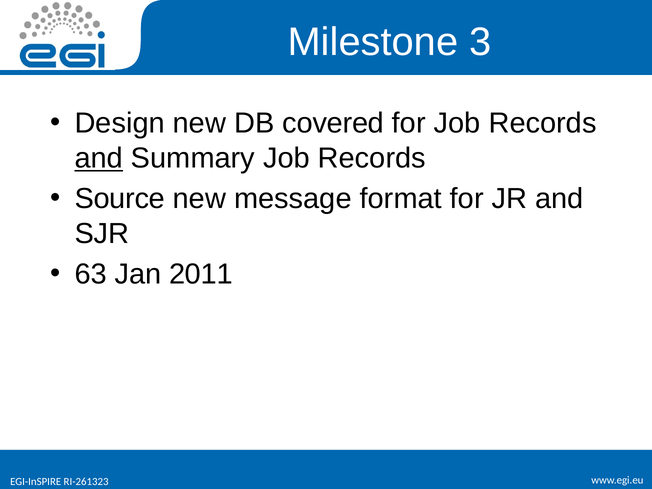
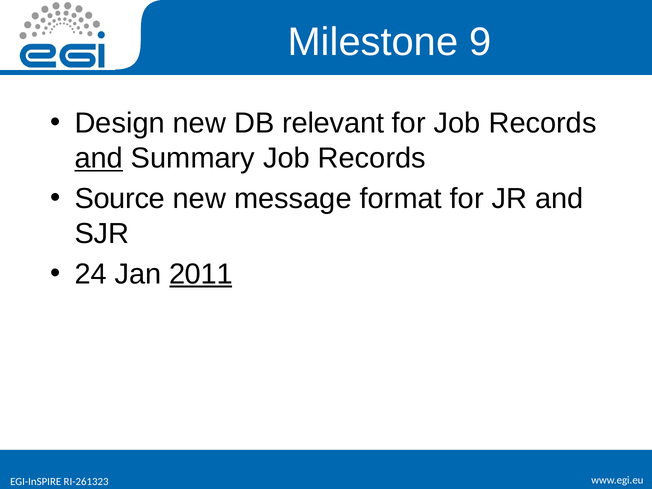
3: 3 -> 9
covered: covered -> relevant
63: 63 -> 24
2011 underline: none -> present
